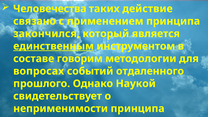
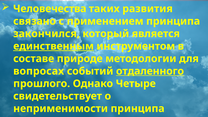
действие: действие -> развития
говорим: говорим -> природе
отдаленного underline: none -> present
Наукой: Наукой -> Четыре
